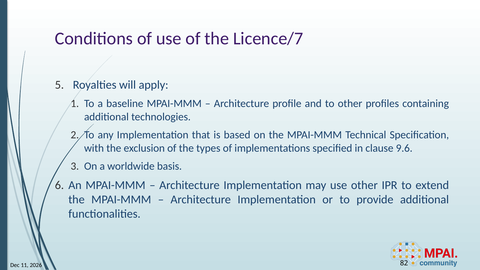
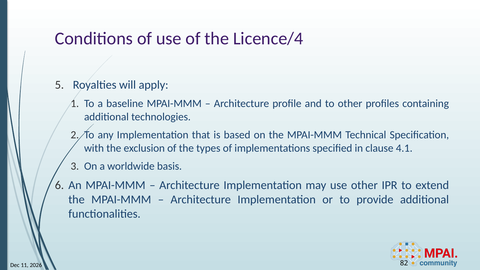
Licence/7: Licence/7 -> Licence/4
9.6: 9.6 -> 4.1
